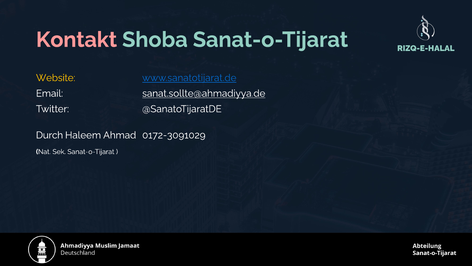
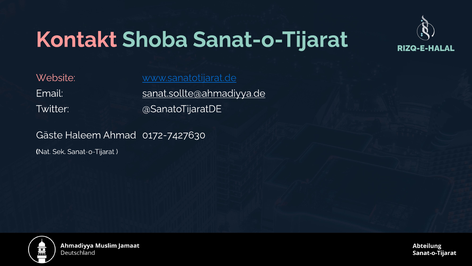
Website colour: yellow -> pink
Durch: Durch -> Gäste
0172-3091029: 0172-3091029 -> 0172-7427630
